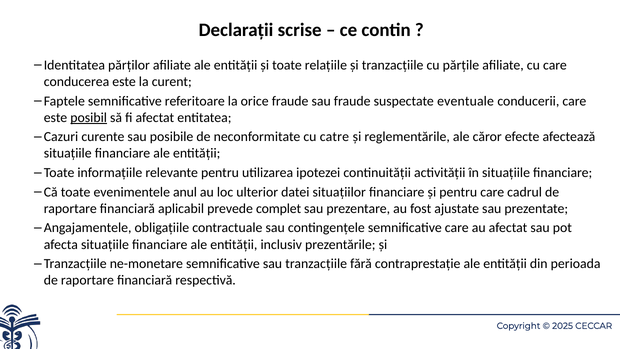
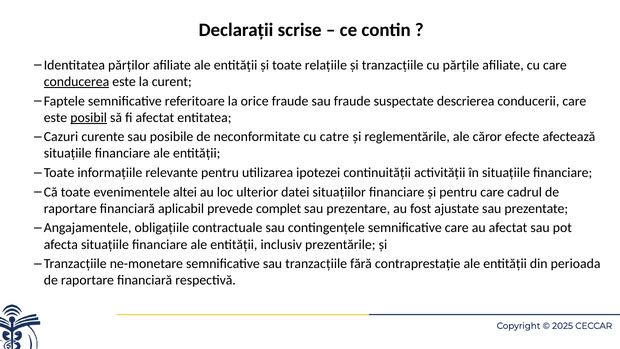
conducerea underline: none -> present
eventuale: eventuale -> descrierea
anul: anul -> altei
